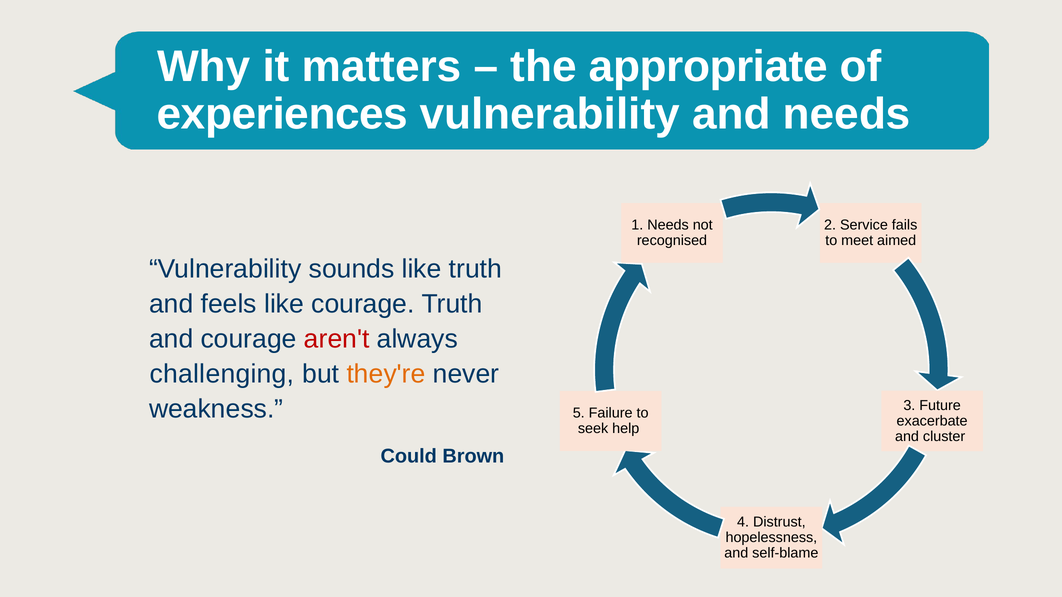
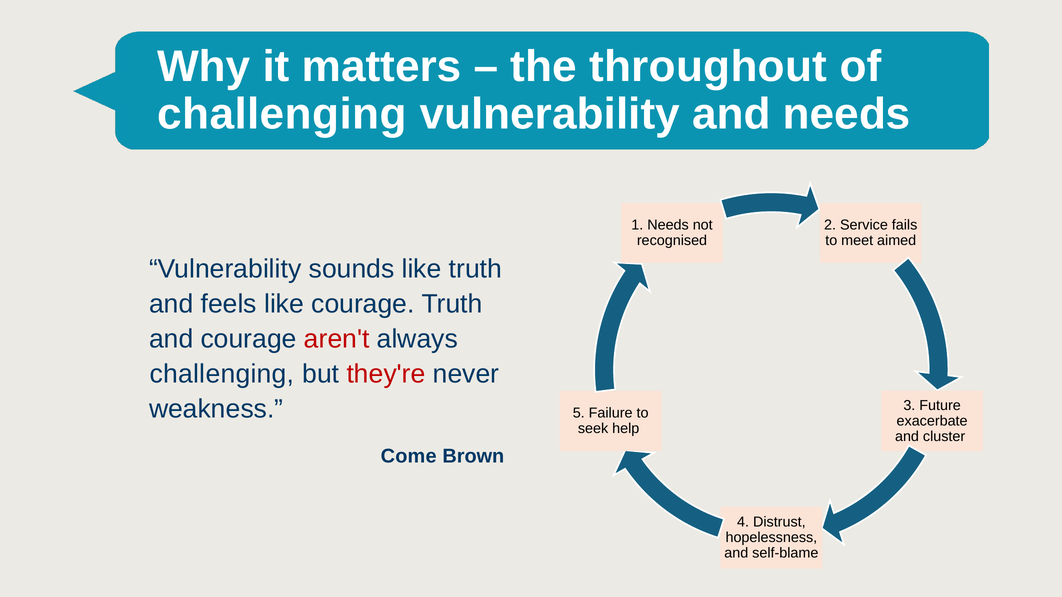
appropriate: appropriate -> throughout
experiences at (282, 114): experiences -> challenging
they're colour: orange -> red
Could: Could -> Come
